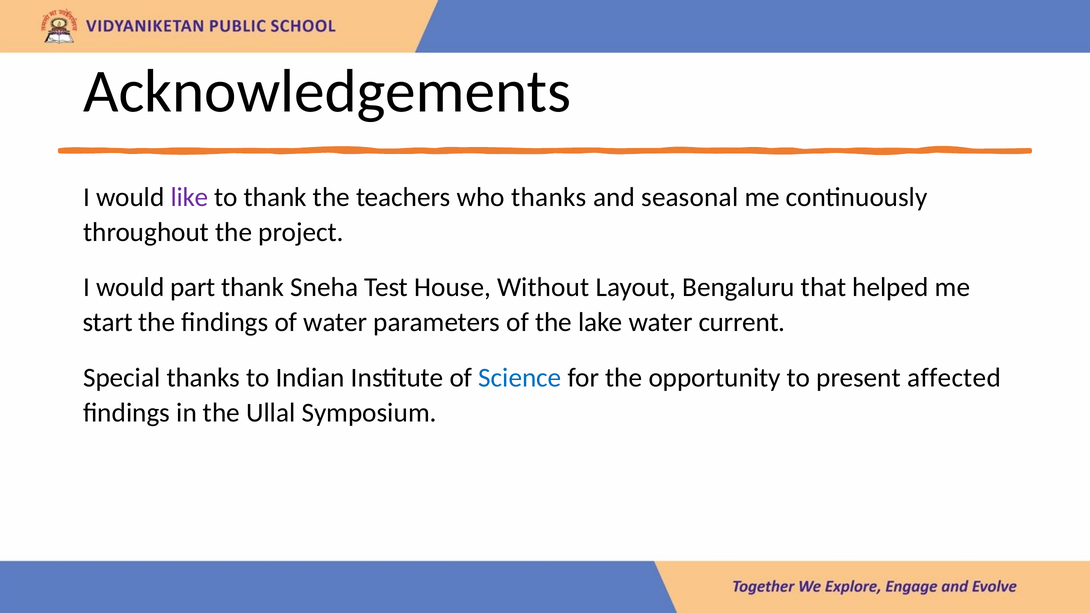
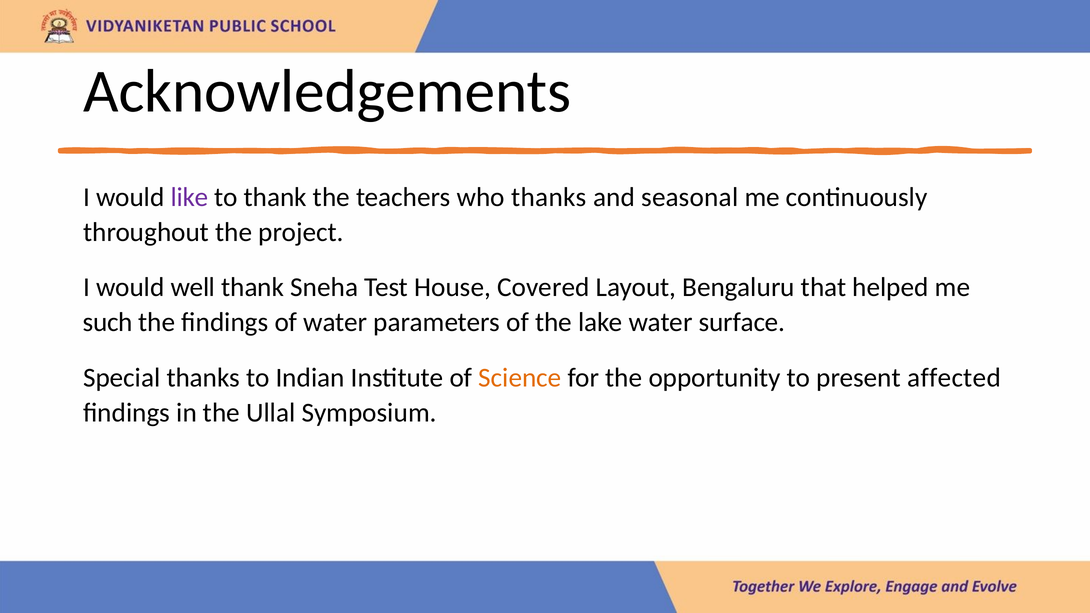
part: part -> well
Without: Without -> Covered
start: start -> such
current: current -> surface
Science colour: blue -> orange
